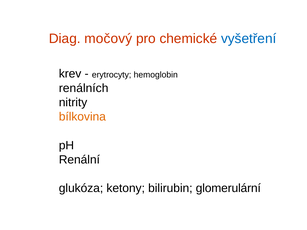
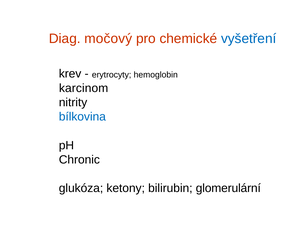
renálních: renálních -> karcinom
bílkovina colour: orange -> blue
Renální: Renální -> Chronic
